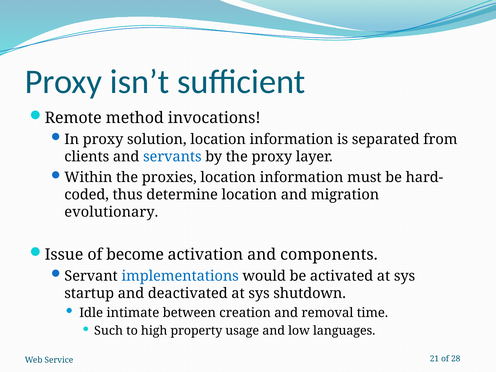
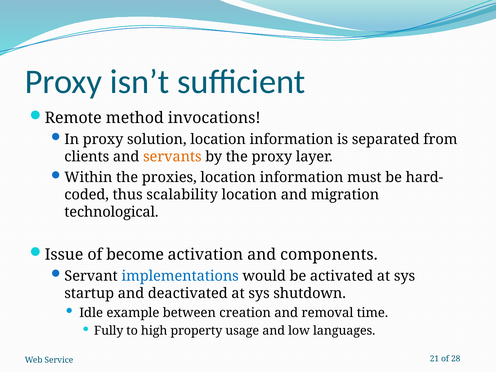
servants colour: blue -> orange
determine: determine -> scalability
evolutionary: evolutionary -> technological
intimate: intimate -> example
Such: Such -> Fully
